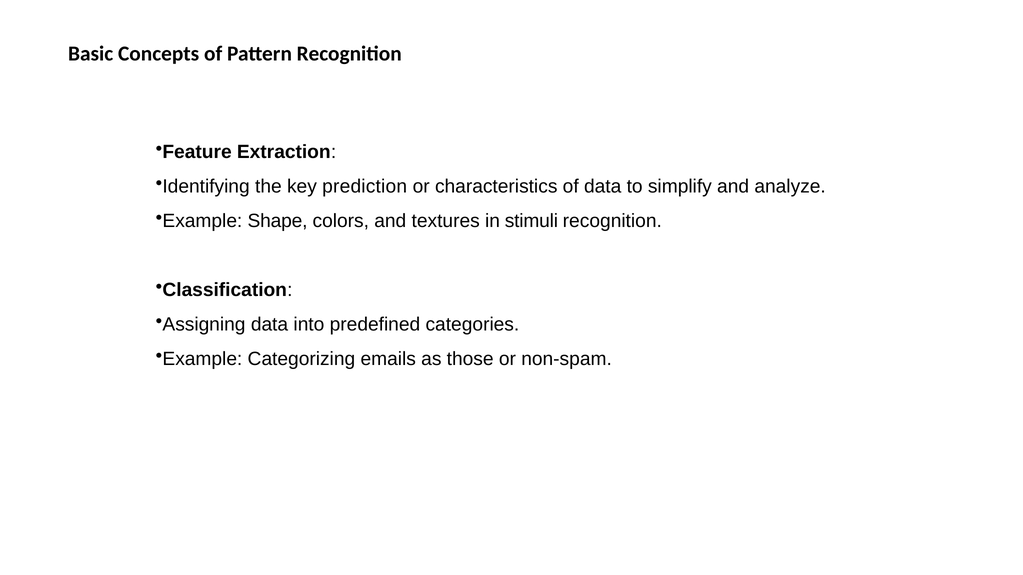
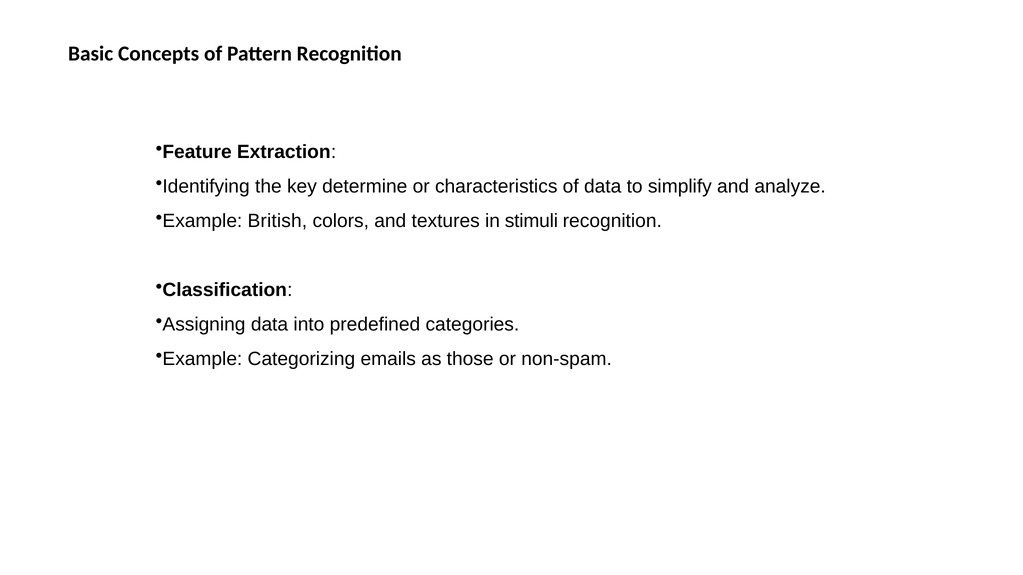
prediction: prediction -> determine
Shape: Shape -> British
